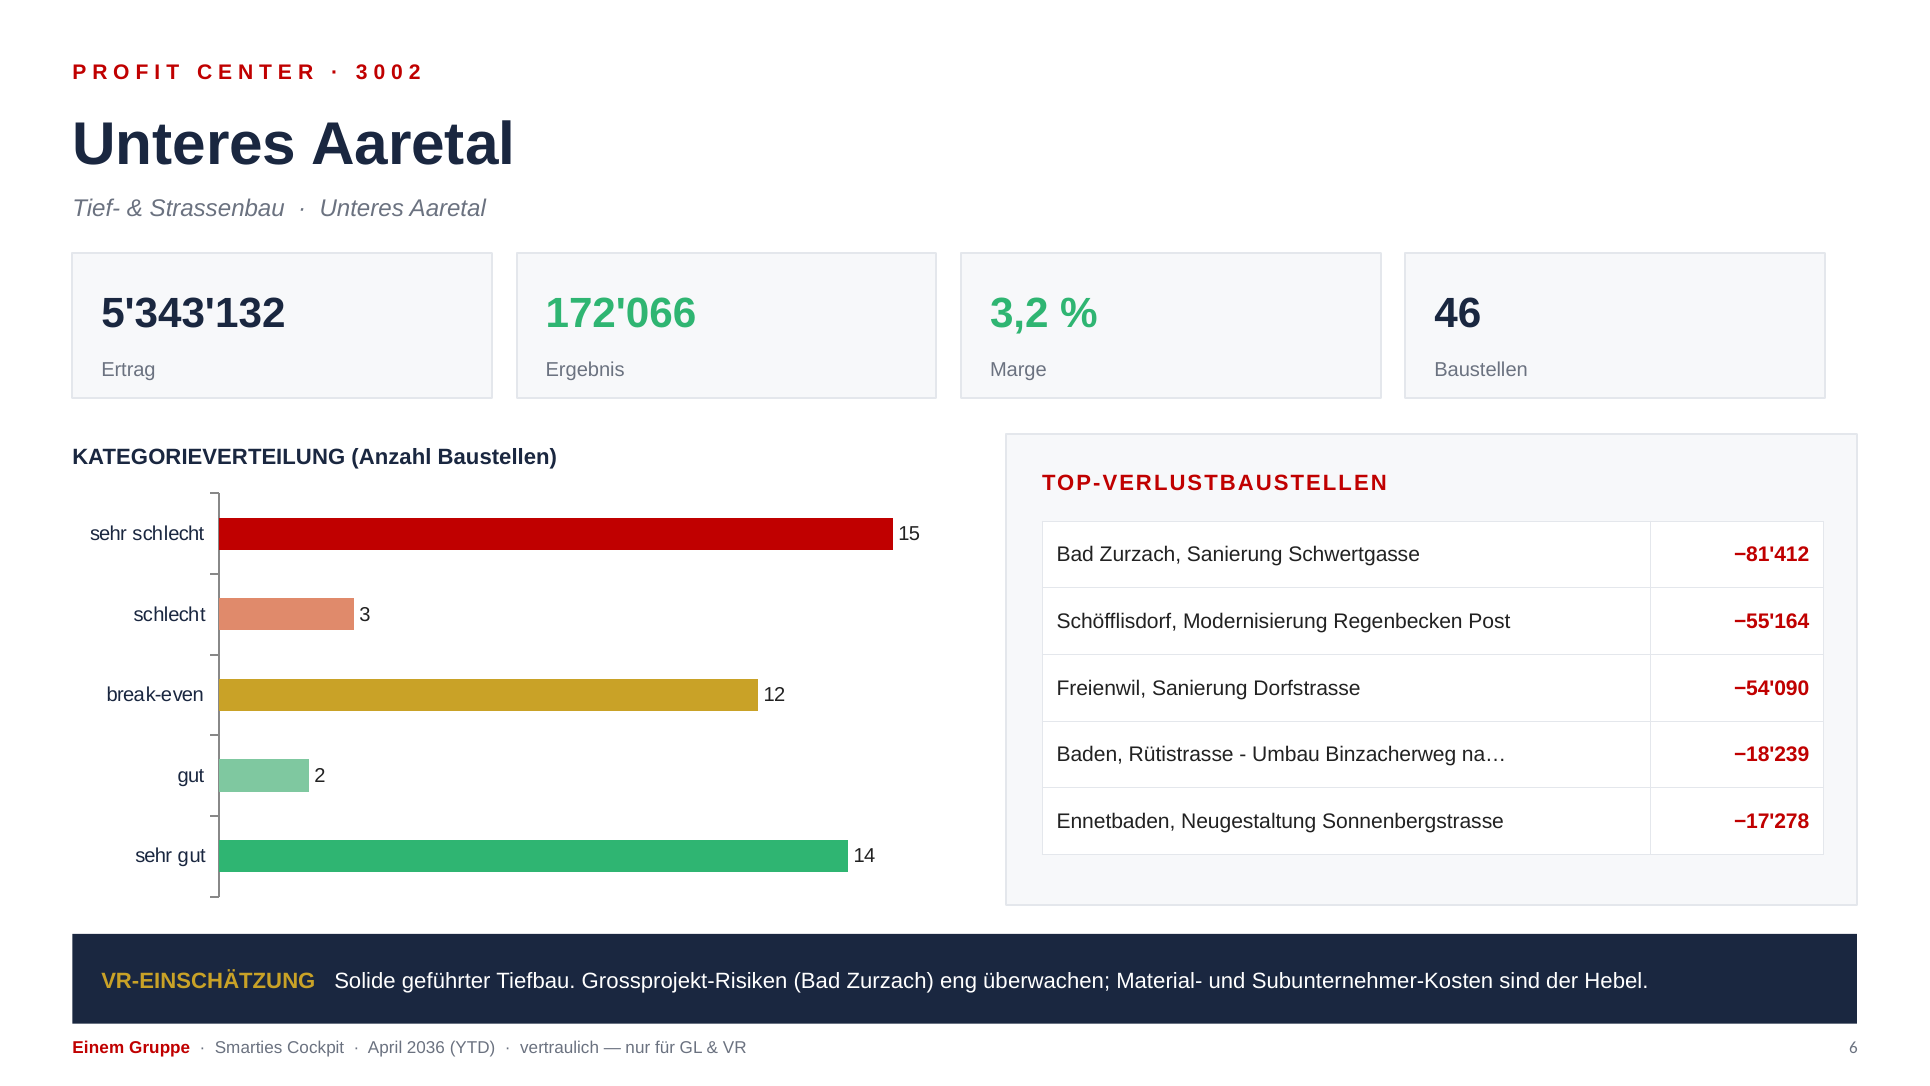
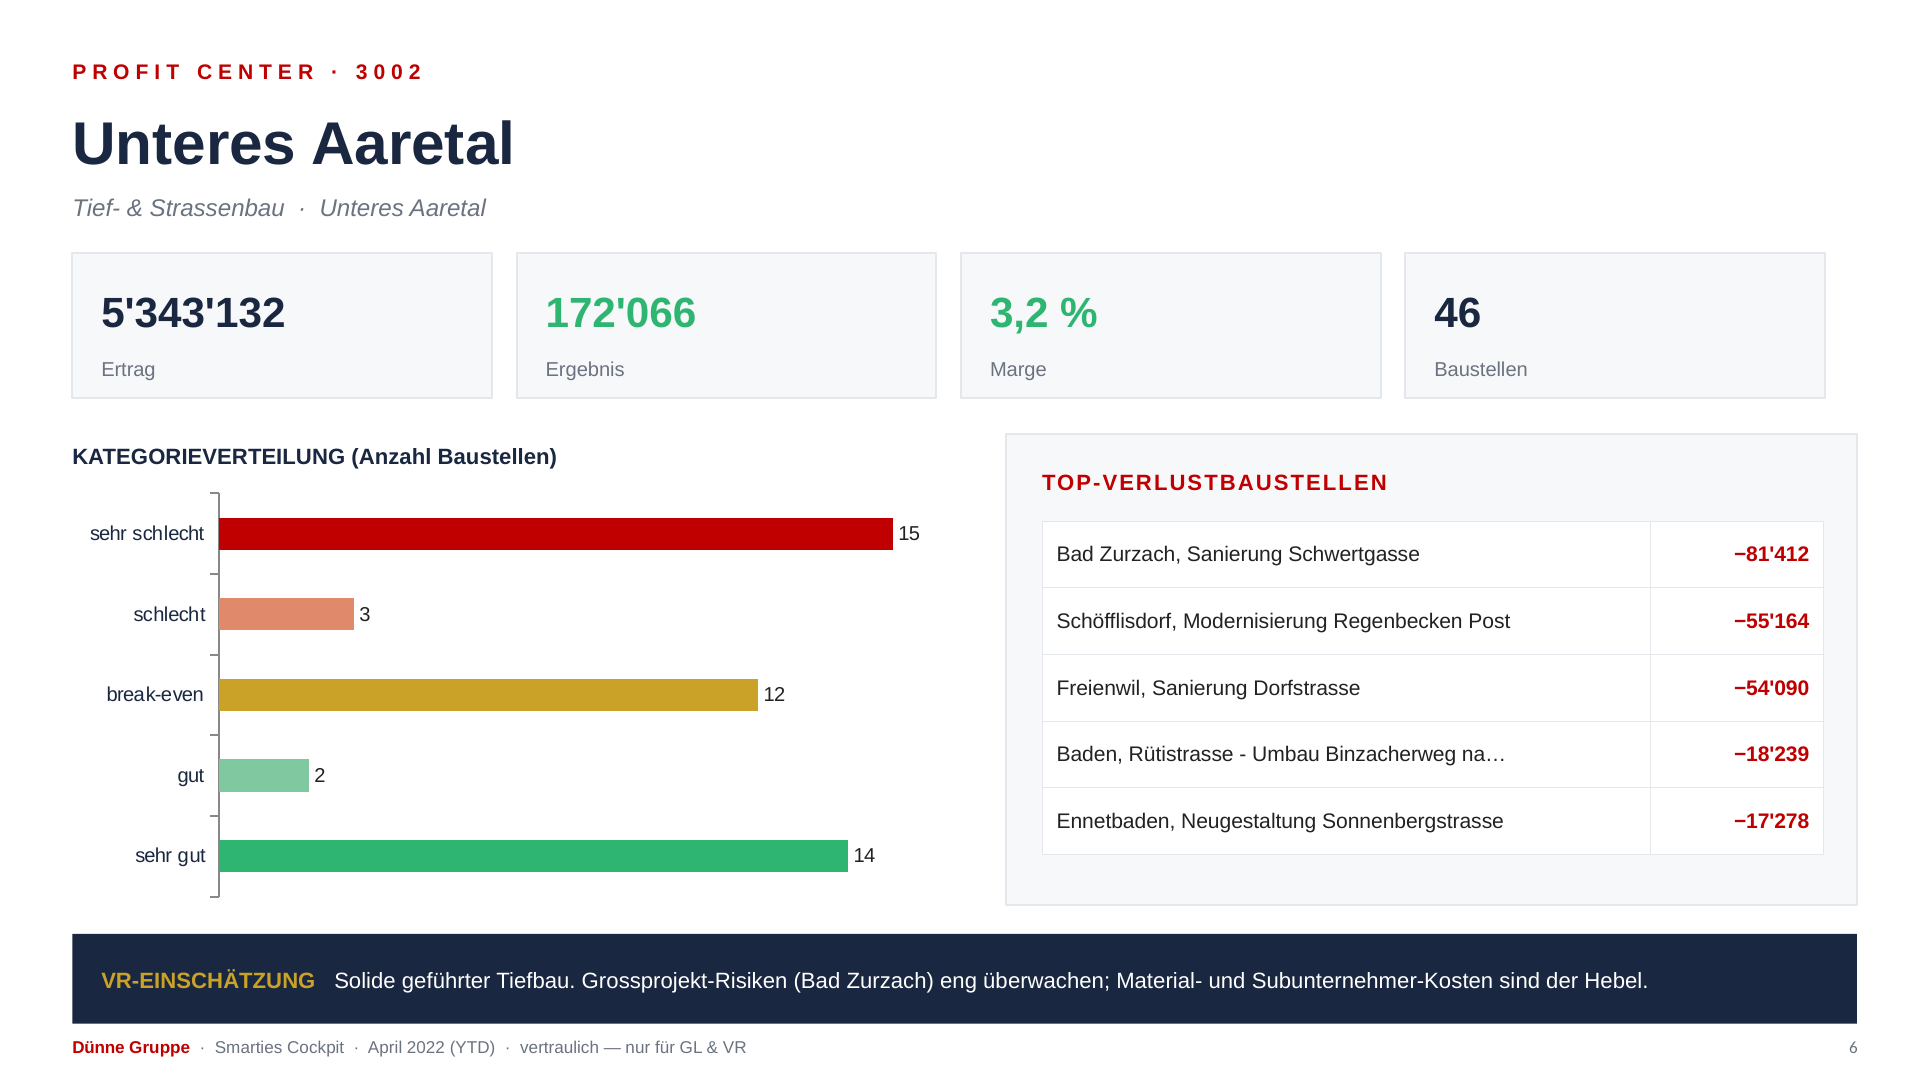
Einem: Einem -> Dünne
2036: 2036 -> 2022
